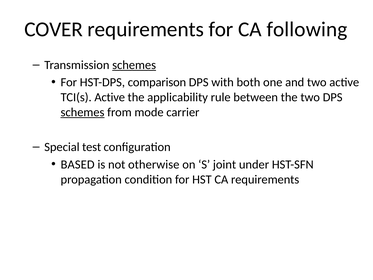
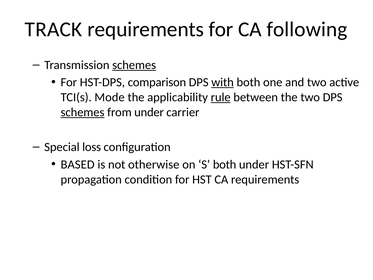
COVER: COVER -> TRACK
with underline: none -> present
TCI(s Active: Active -> Mode
rule underline: none -> present
from mode: mode -> under
test: test -> loss
S joint: joint -> both
